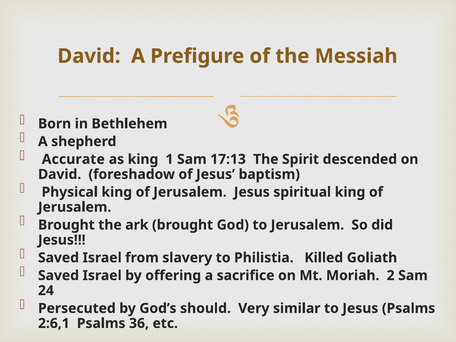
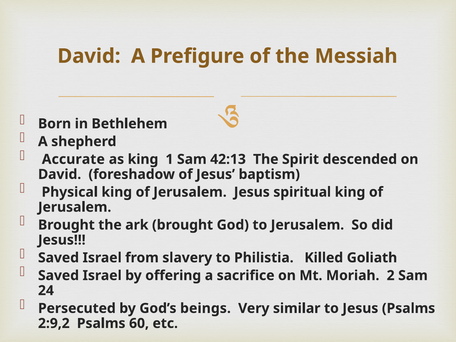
17:13: 17:13 -> 42:13
should: should -> beings
2:6,1: 2:6,1 -> 2:9,2
36: 36 -> 60
